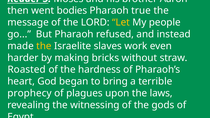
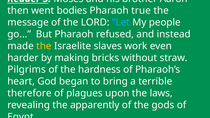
Let colour: yellow -> light blue
Roasted: Roasted -> Pilgrims
prophecy: prophecy -> therefore
witnessing: witnessing -> apparently
